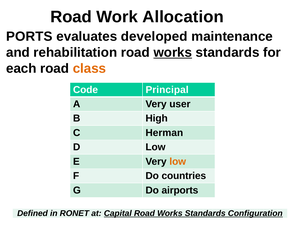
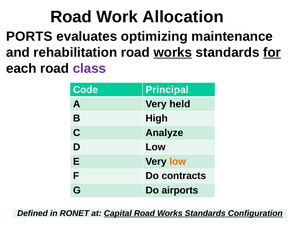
developed: developed -> optimizing
for underline: none -> present
class colour: orange -> purple
user: user -> held
Herman: Herman -> Analyze
countries: countries -> contracts
